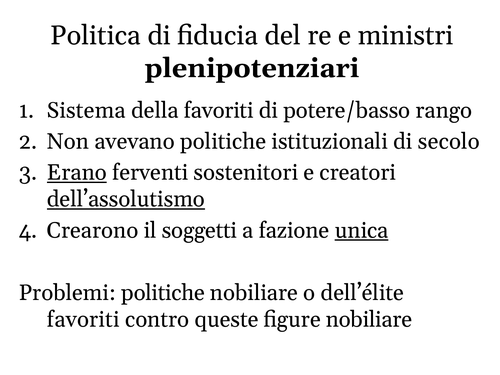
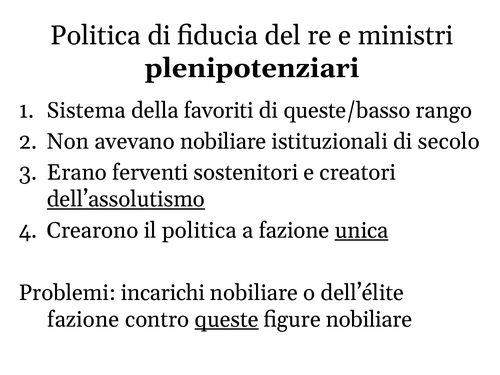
potere/basso: potere/basso -> queste/basso
avevano politiche: politiche -> nobiliare
Erano underline: present -> none
il soggetti: soggetti -> politica
Problemi politiche: politiche -> incarichi
favoriti at (83, 319): favoriti -> fazione
queste underline: none -> present
